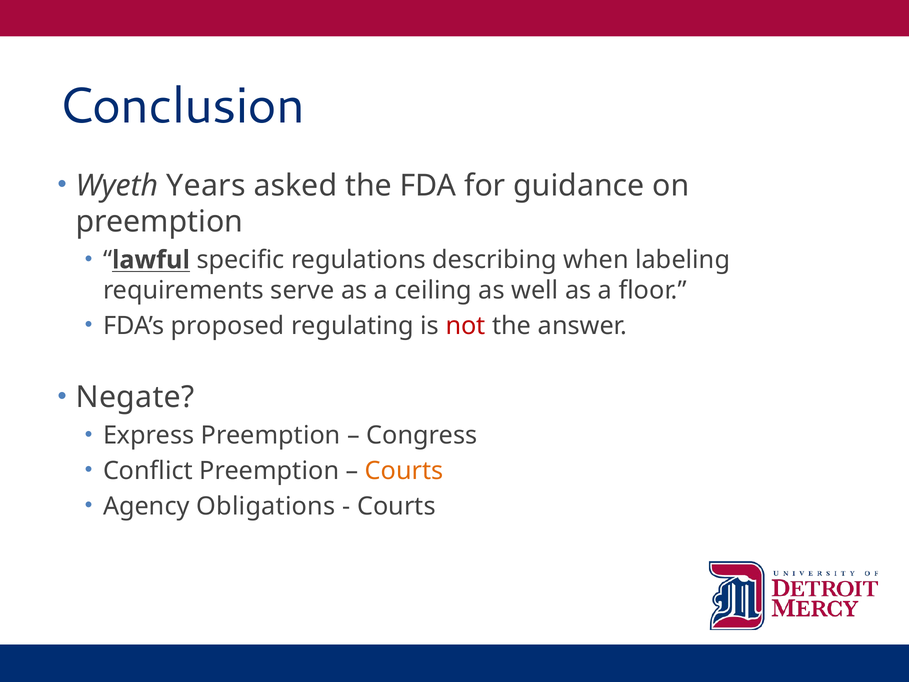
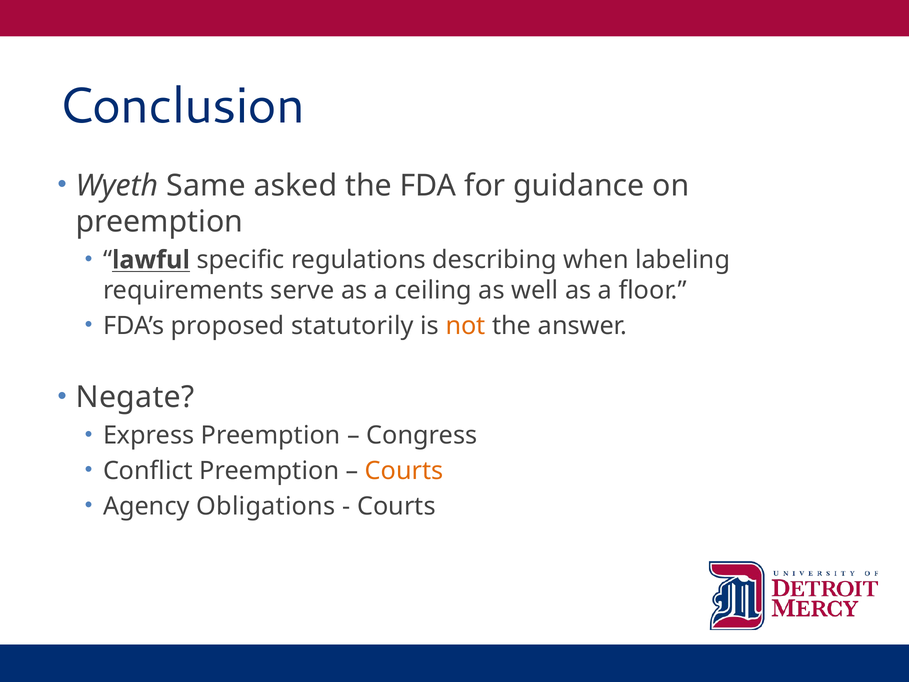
Years: Years -> Same
regulating: regulating -> statutorily
not colour: red -> orange
